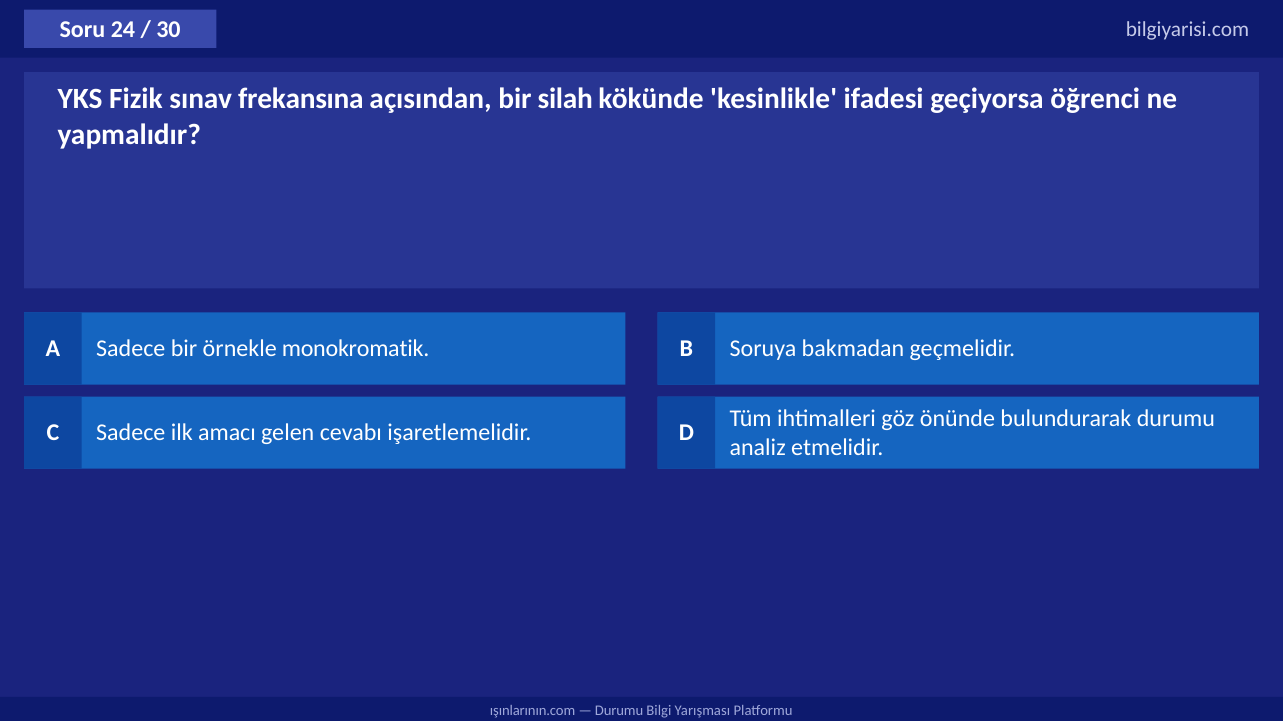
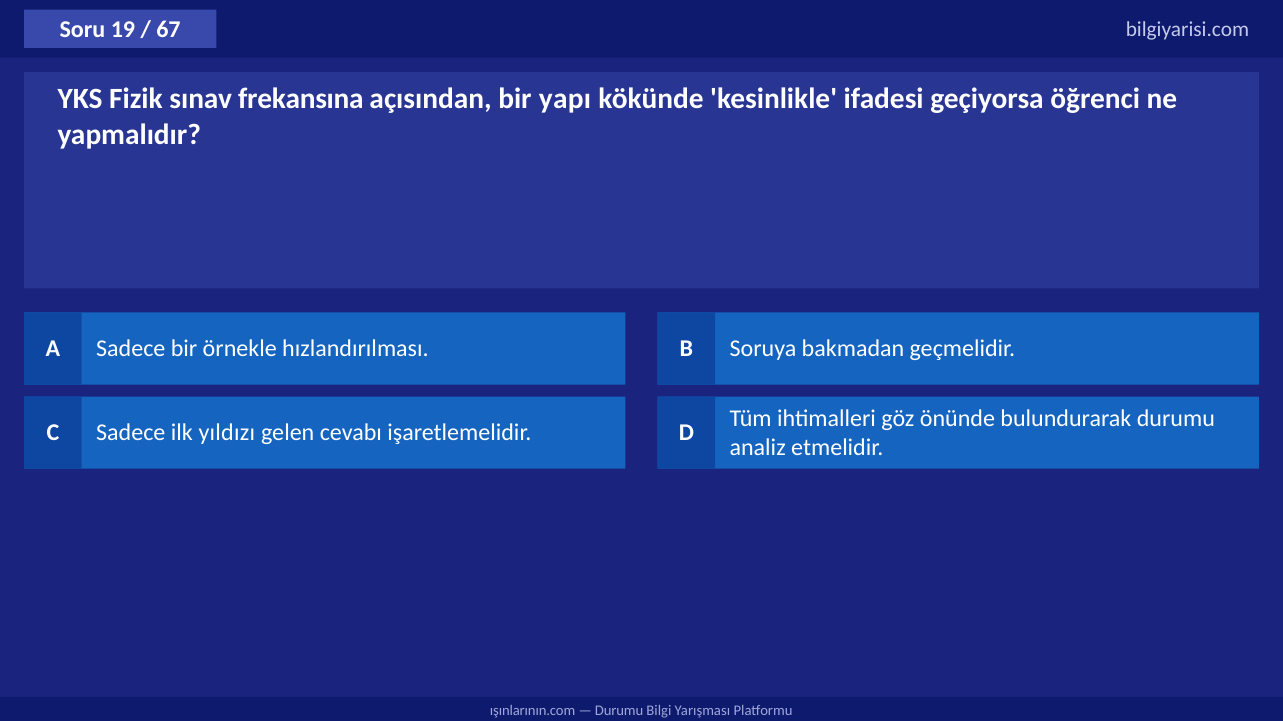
24: 24 -> 19
30: 30 -> 67
silah: silah -> yapı
monokromatik: monokromatik -> hızlandırılması
amacı: amacı -> yıldızı
